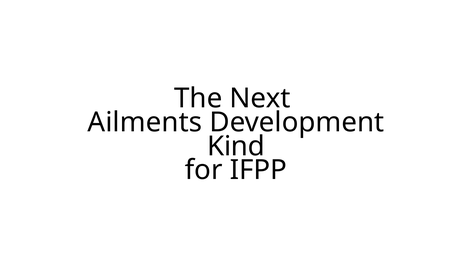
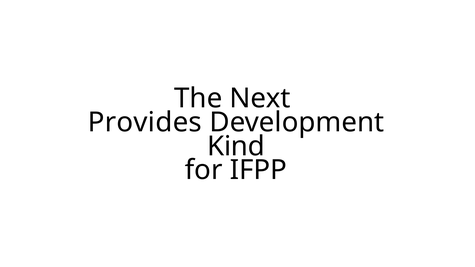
Ailments: Ailments -> Provides
